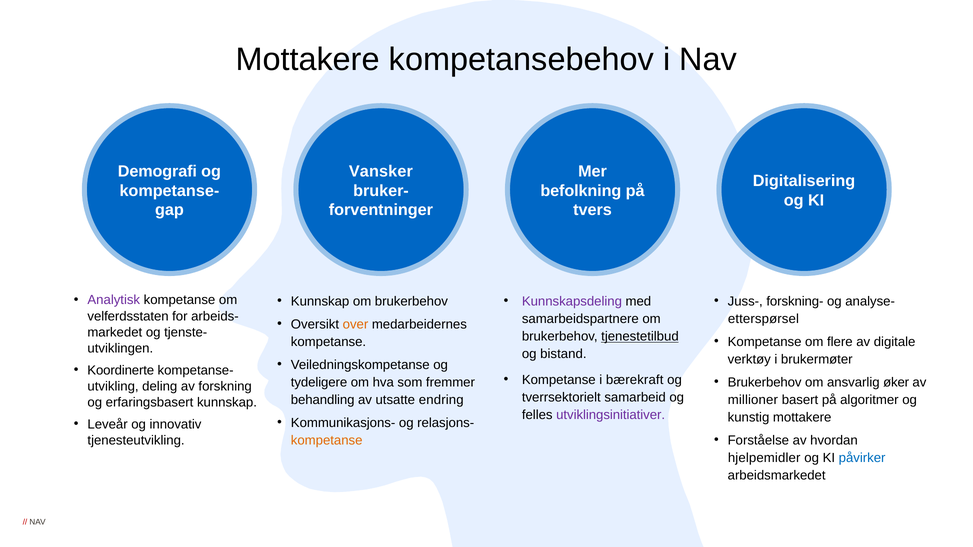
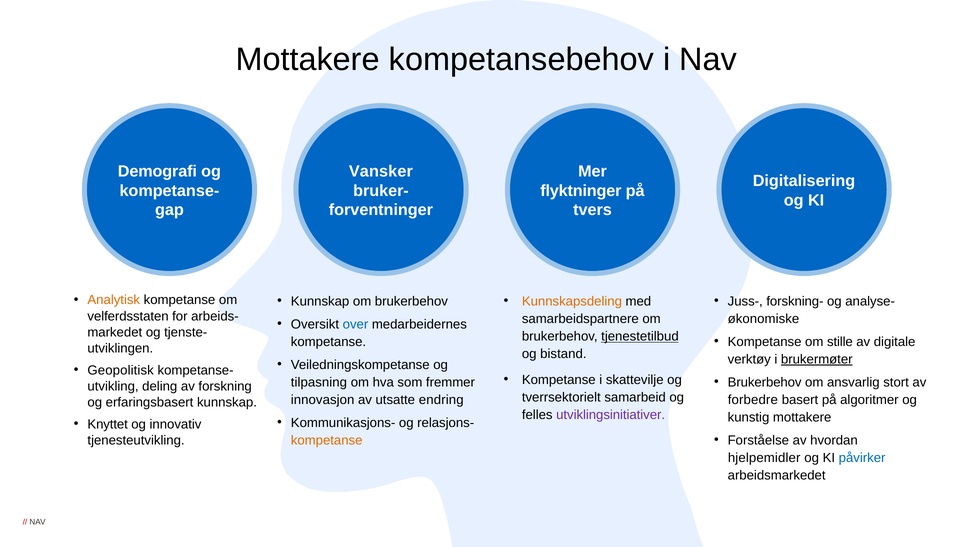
befolkning: befolkning -> flyktninger
Analytisk colour: purple -> orange
Kunnskapsdeling colour: purple -> orange
etterspørsel: etterspørsel -> økonomiske
over colour: orange -> blue
flere: flere -> stille
brukermøter underline: none -> present
Koordinerte: Koordinerte -> Geopolitisk
bærekraft: bærekraft -> skattevilje
øker: øker -> stort
tydeligere: tydeligere -> tilpasning
behandling: behandling -> innovasjon
millioner: millioner -> forbedre
Leveår: Leveår -> Knyttet
